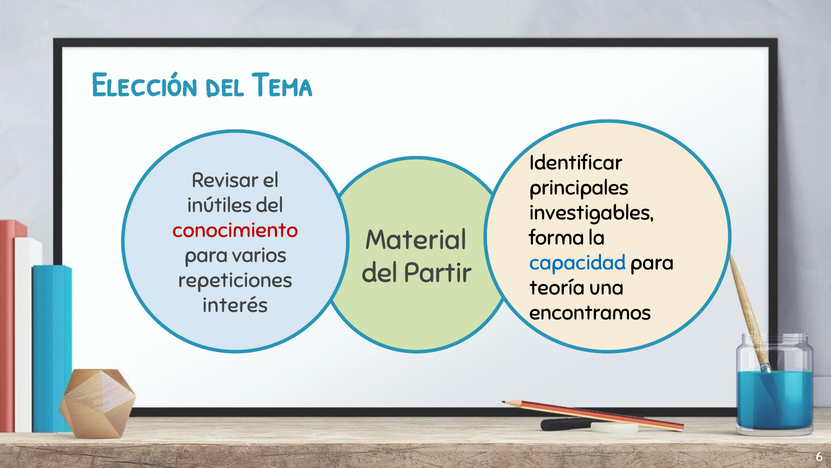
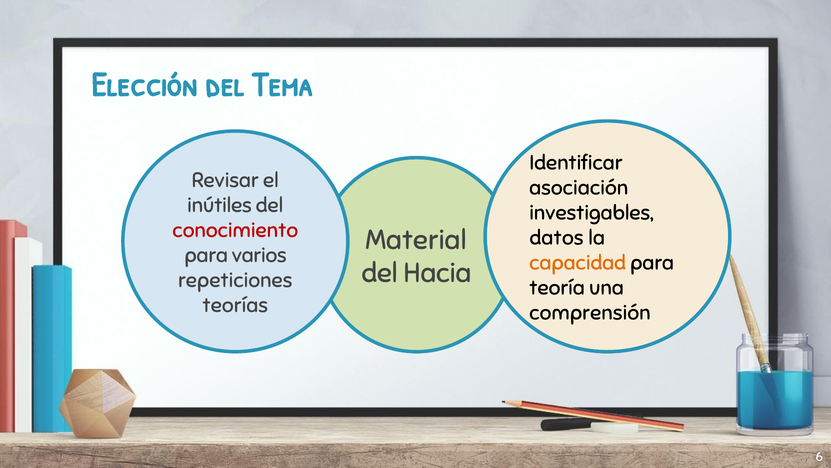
principales: principales -> asociación
forma: forma -> datos
capacidad colour: blue -> orange
Partir: Partir -> Hacia
interés: interés -> teorías
encontramos: encontramos -> comprensión
